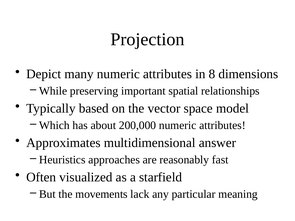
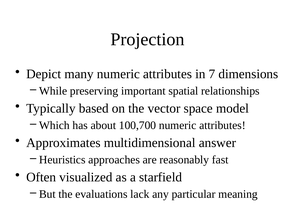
8: 8 -> 7
200,000: 200,000 -> 100,700
movements: movements -> evaluations
